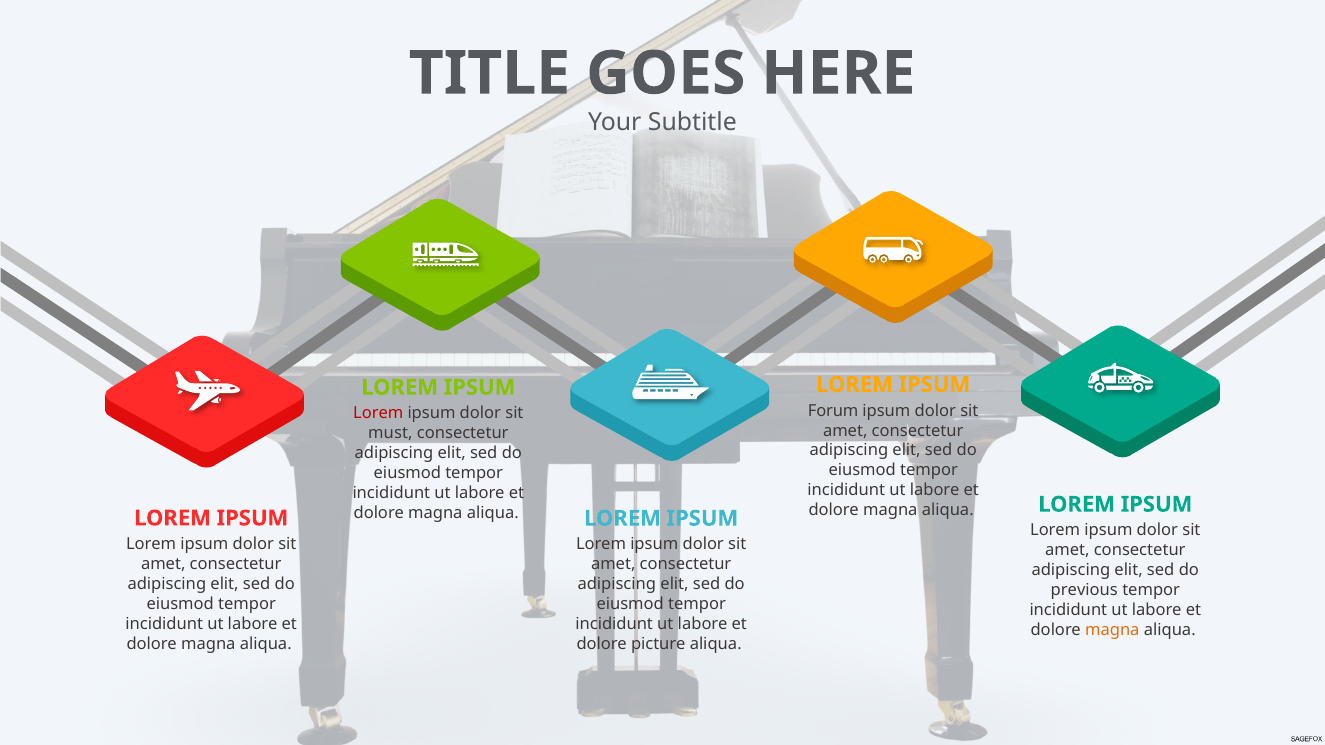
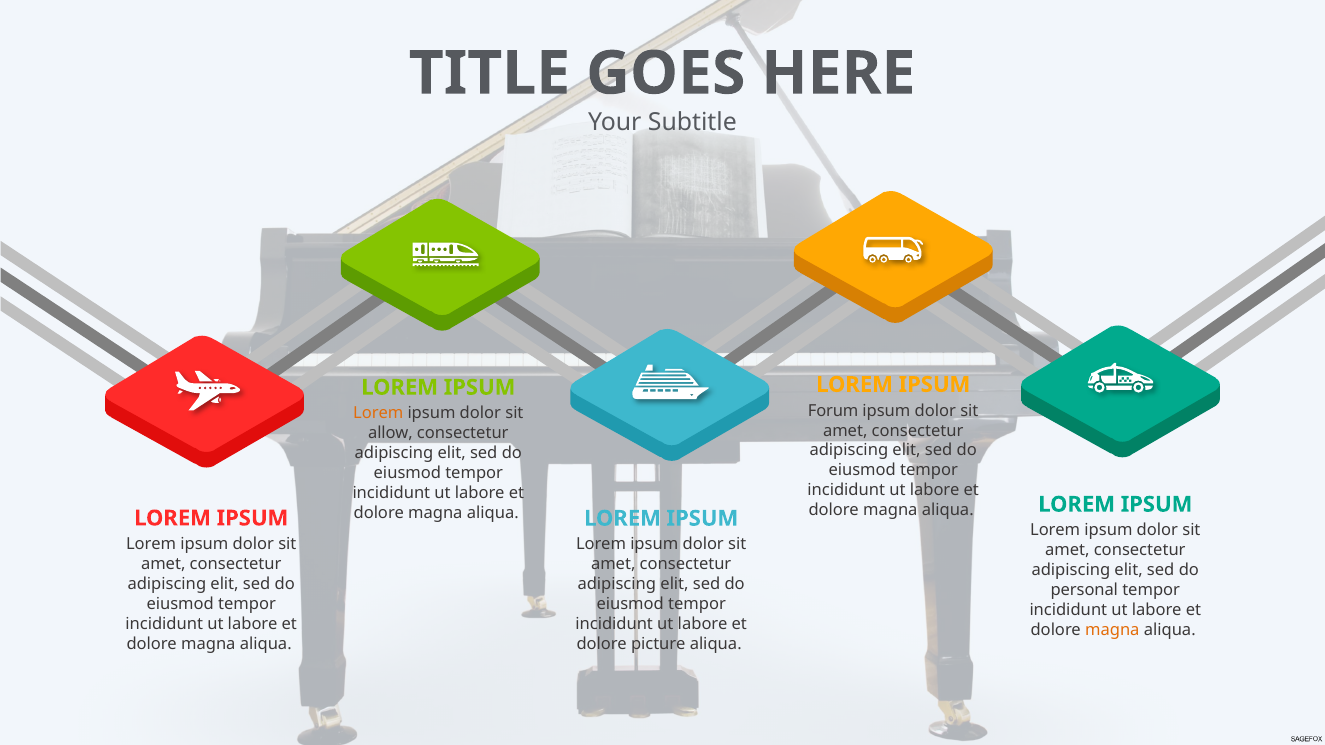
Lorem at (378, 414) colour: red -> orange
must: must -> allow
previous: previous -> personal
